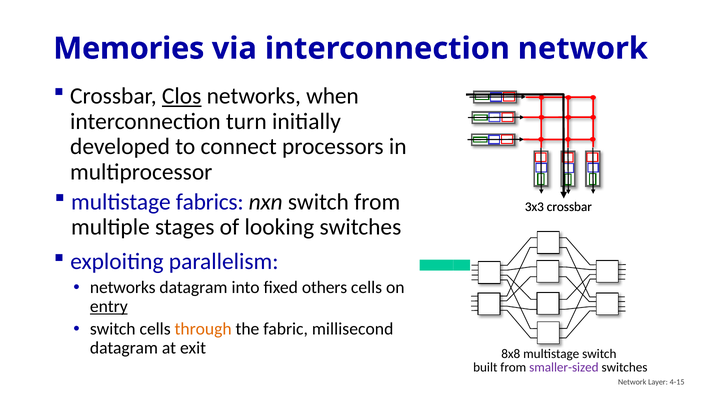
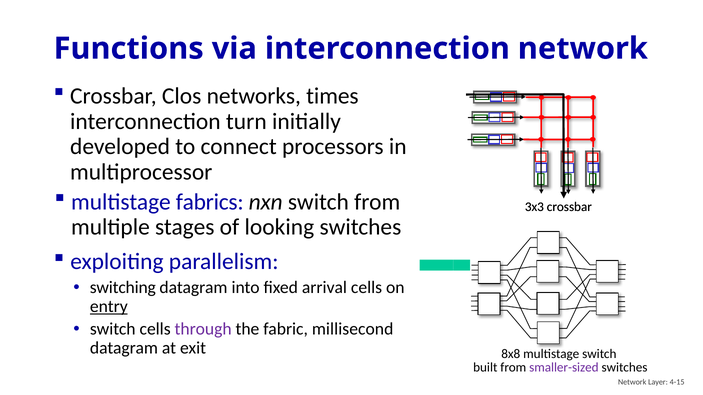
Memories: Memories -> Functions
Clos underline: present -> none
when: when -> times
networks at (123, 288): networks -> switching
others: others -> arrival
through colour: orange -> purple
